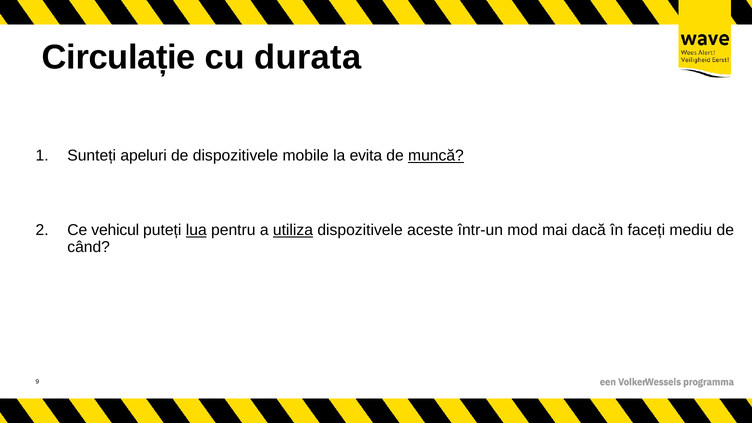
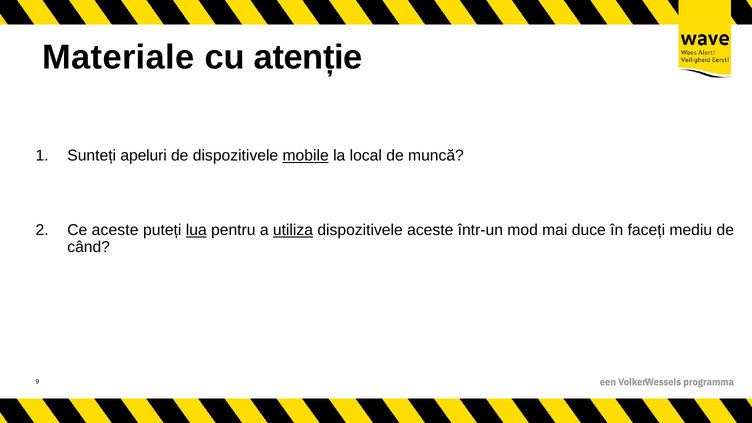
Circulație: Circulație -> Materiale
durata: durata -> atenție
mobile underline: none -> present
evita: evita -> local
muncă underline: present -> none
Ce vehicul: vehicul -> aceste
dacă: dacă -> duce
